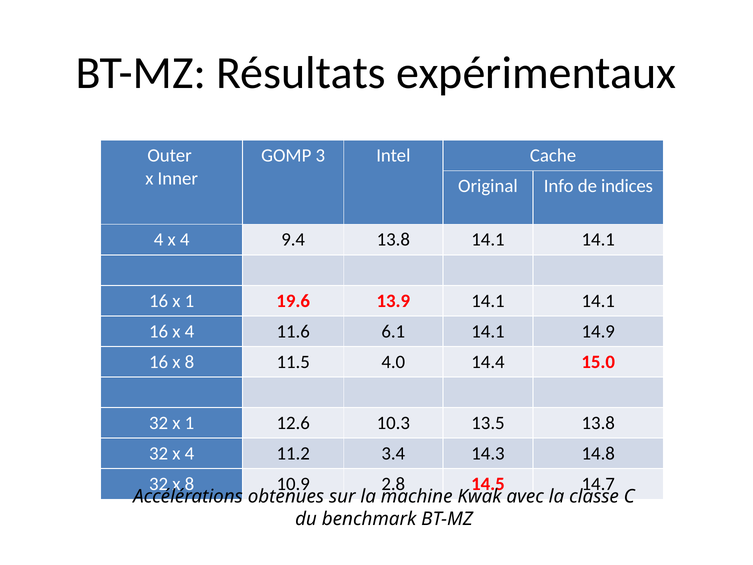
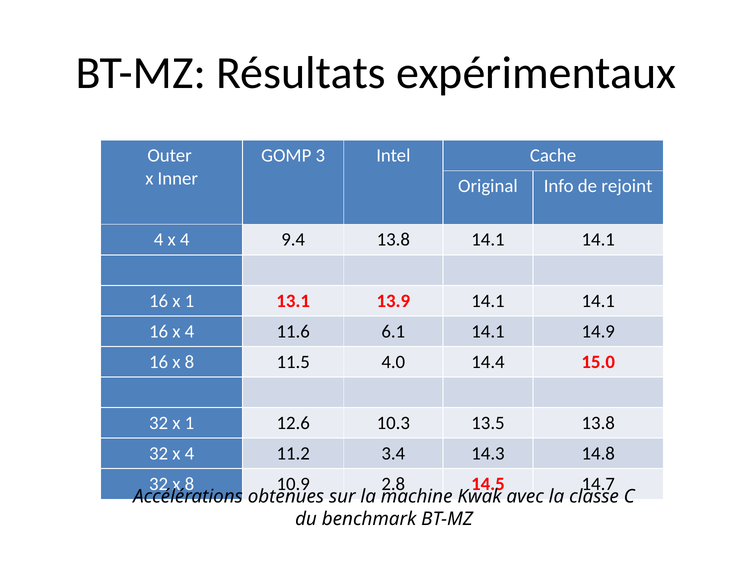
indices: indices -> rejoint
19.6: 19.6 -> 13.1
